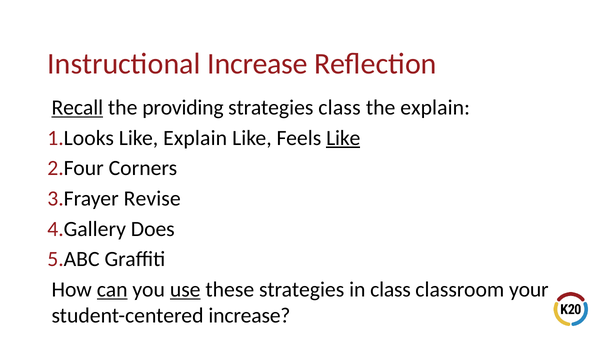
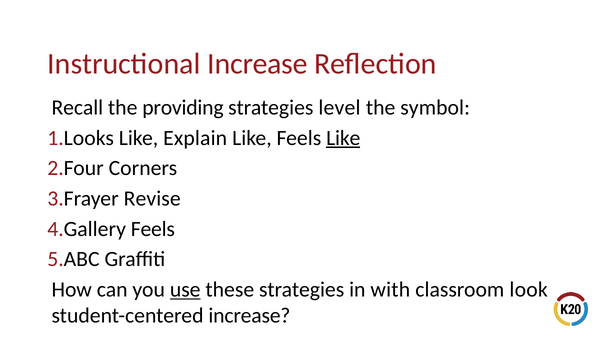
Recall underline: present -> none
strategies class: class -> level
the explain: explain -> symbol
Does at (153, 229): Does -> Feels
can underline: present -> none
in class: class -> with
your: your -> look
